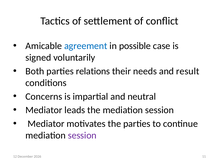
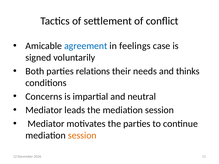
possible: possible -> feelings
result: result -> thinks
session at (82, 136) colour: purple -> orange
